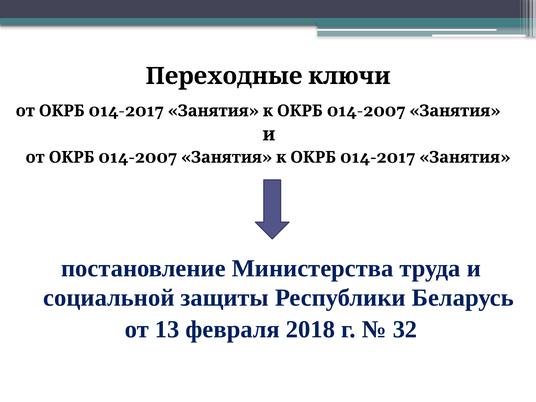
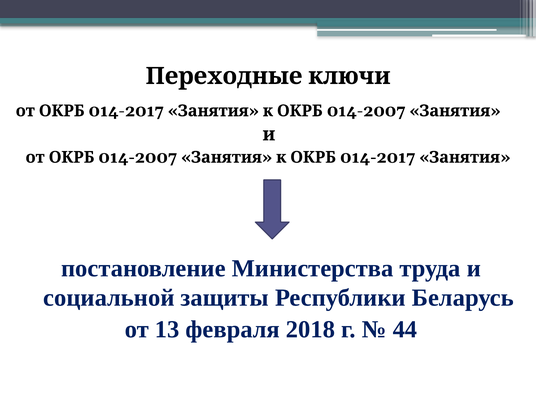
32: 32 -> 44
